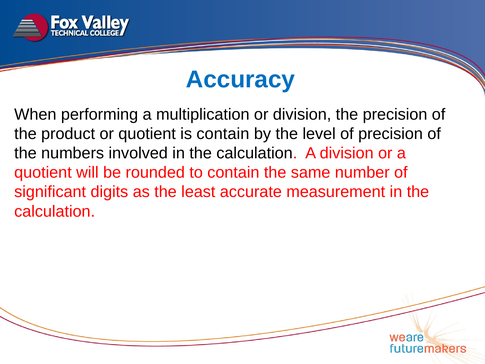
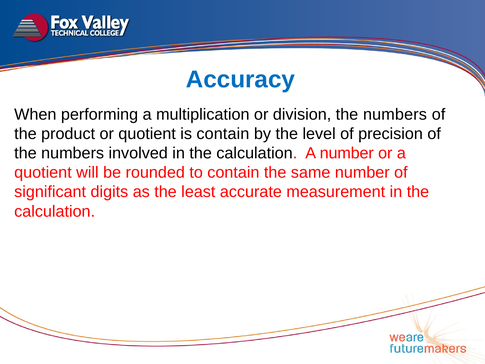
division the precision: precision -> numbers
A division: division -> number
